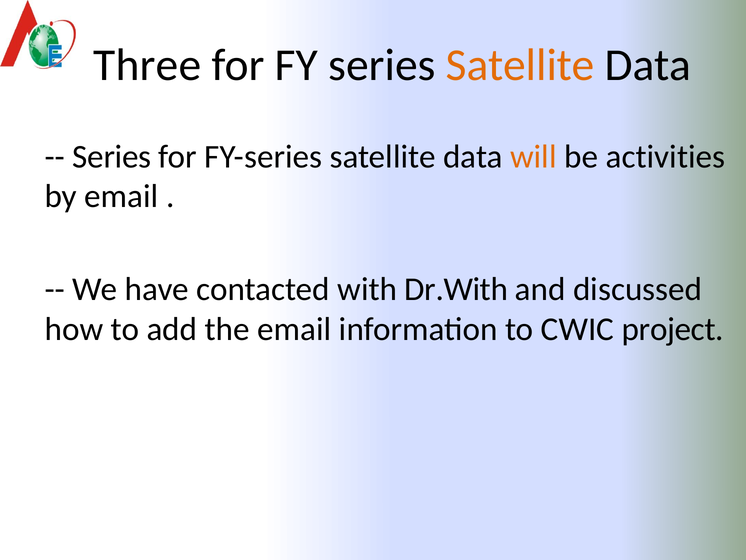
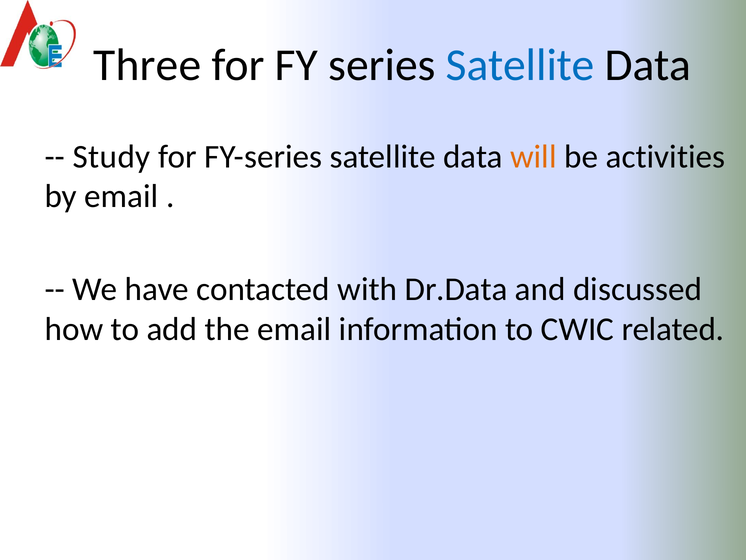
Satellite at (520, 65) colour: orange -> blue
Series at (112, 156): Series -> Study
Dr.With: Dr.With -> Dr.Data
project: project -> related
